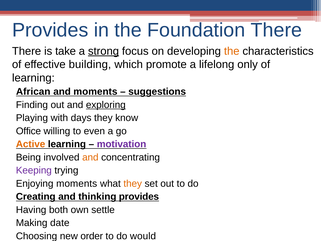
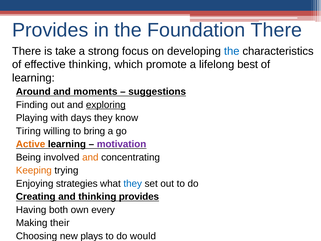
strong underline: present -> none
the at (232, 51) colour: orange -> blue
effective building: building -> thinking
only: only -> best
African: African -> Around
Office: Office -> Tiring
even: even -> bring
Keeping colour: purple -> orange
Enjoying moments: moments -> strategies
they at (133, 183) colour: orange -> blue
settle: settle -> every
date: date -> their
order: order -> plays
